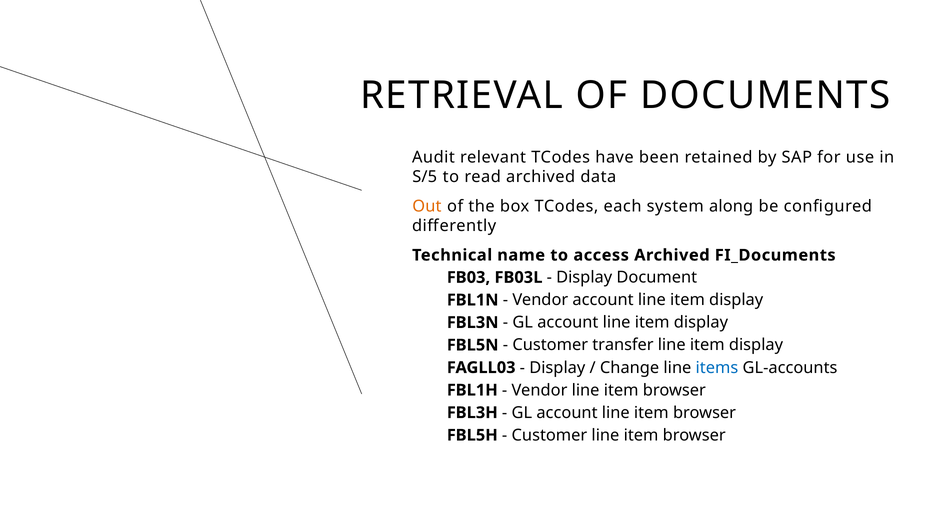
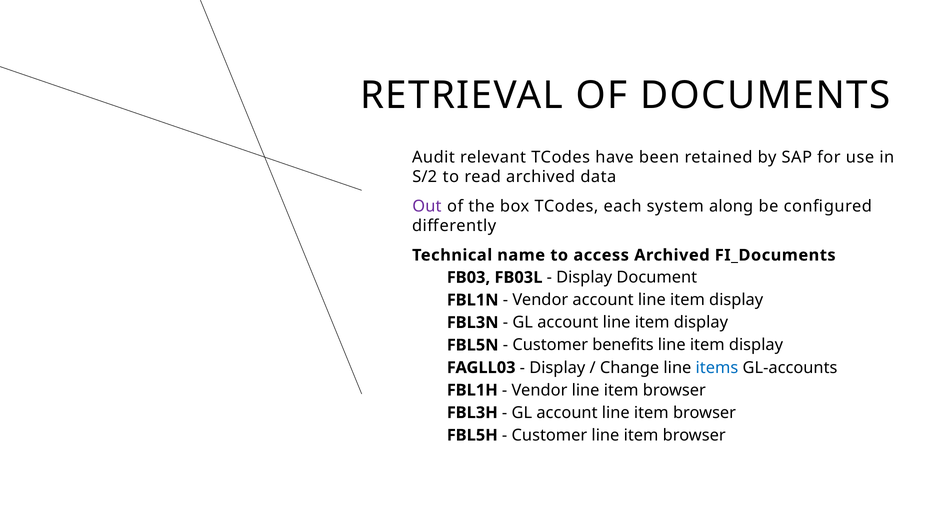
S/5: S/5 -> S/2
Out colour: orange -> purple
transfer: transfer -> benefits
